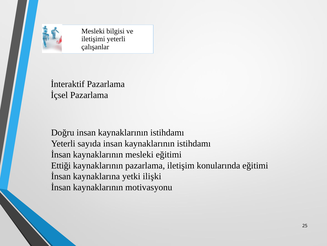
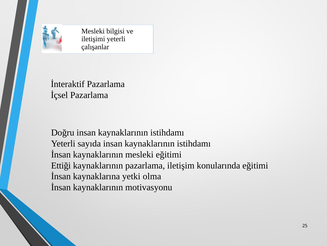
ilişki: ilişki -> olma
